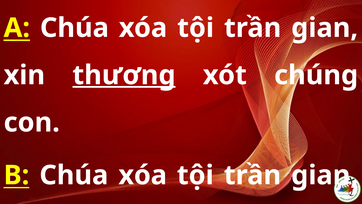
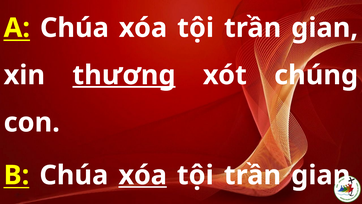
xóa at (143, 175) underline: none -> present
